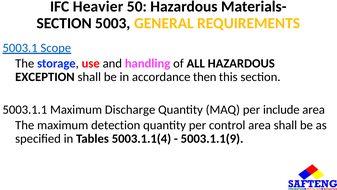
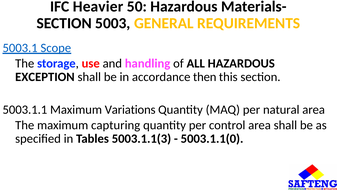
Discharge: Discharge -> Variations
include: include -> natural
detection: detection -> capturing
5003.1.1(4: 5003.1.1(4 -> 5003.1.1(3
5003.1.1(9: 5003.1.1(9 -> 5003.1.1(0
